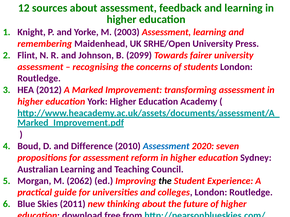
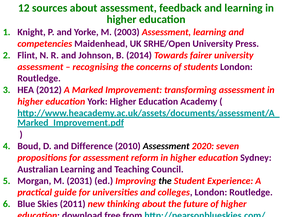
remembering: remembering -> competencies
2099: 2099 -> 2014
Assessment at (166, 146) colour: blue -> black
2062: 2062 -> 2031
